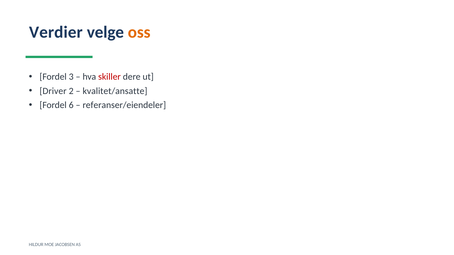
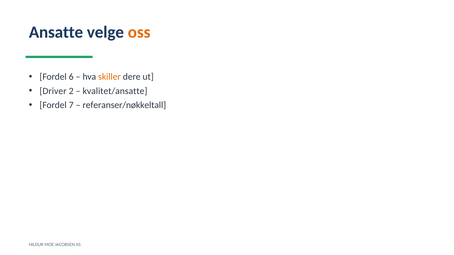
Verdier: Verdier -> Ansatte
3: 3 -> 6
skiller colour: red -> orange
6: 6 -> 7
referanser/eiendeler: referanser/eiendeler -> referanser/nøkkeltall
